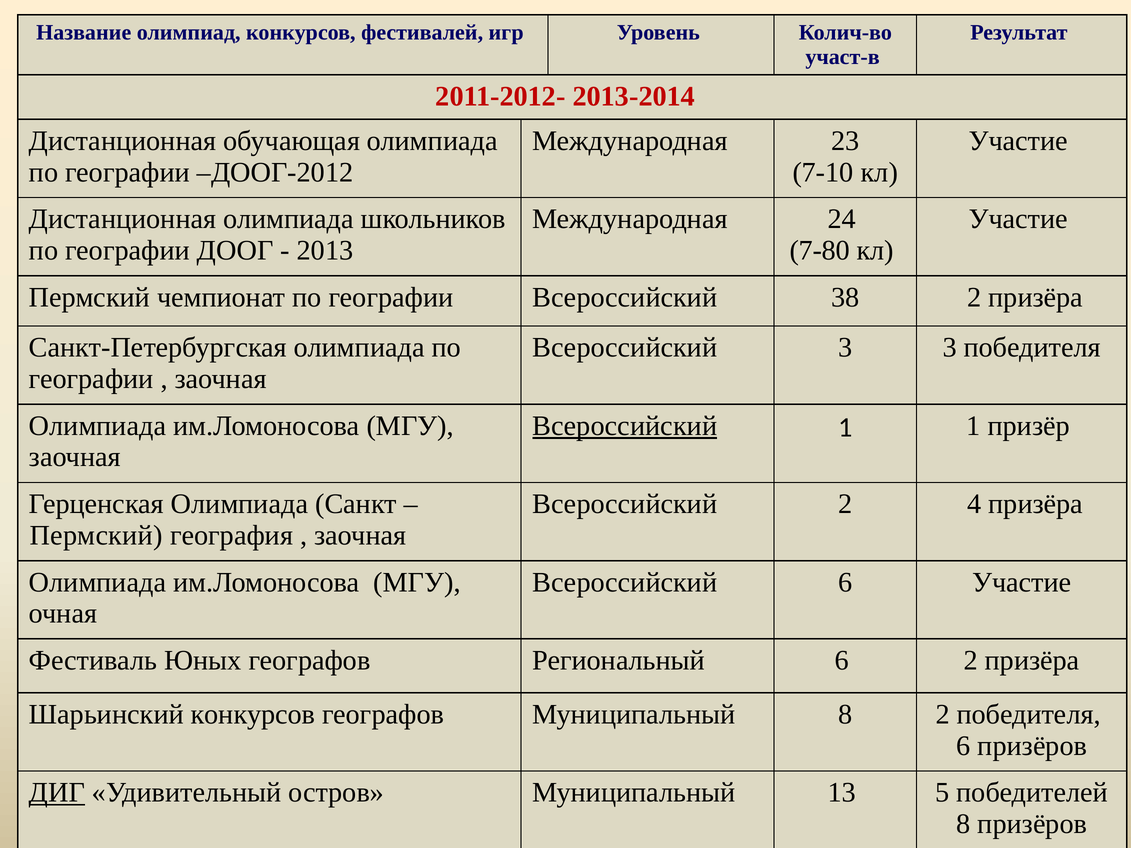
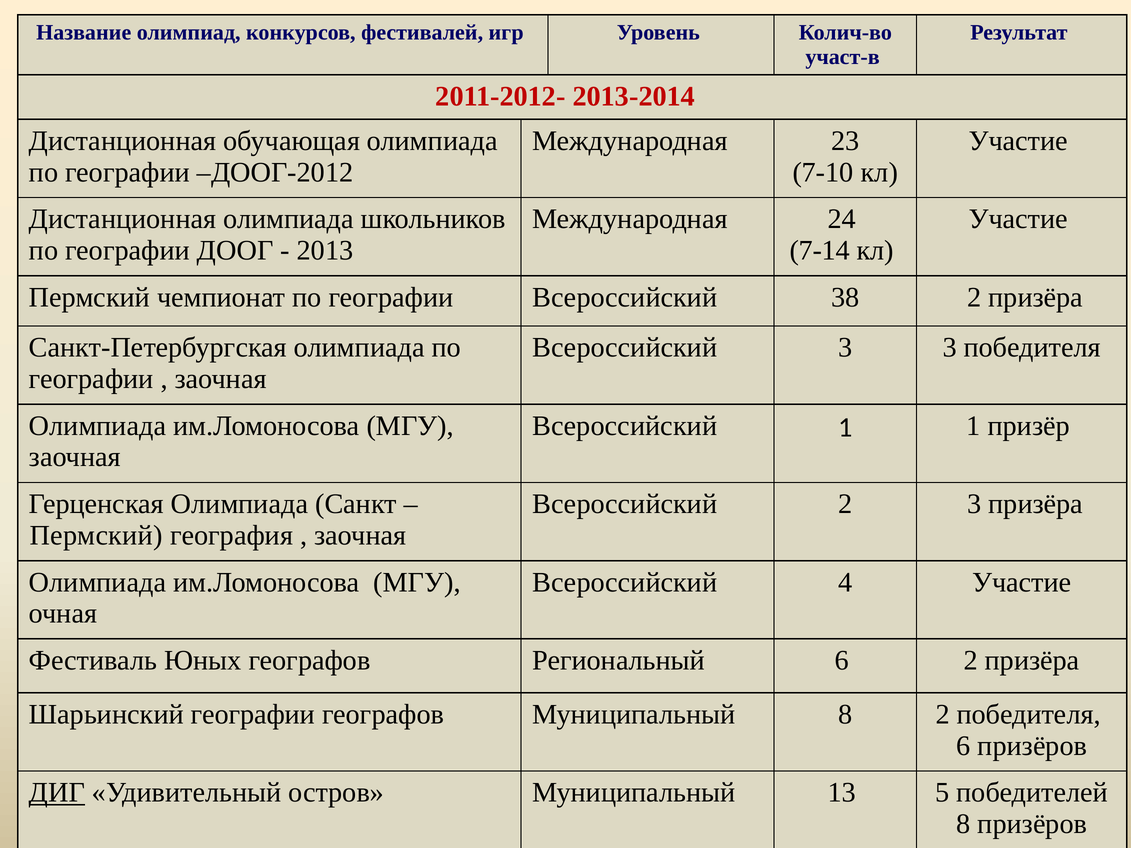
7-80: 7-80 -> 7-14
Всероссийский at (625, 426) underline: present -> none
2 4: 4 -> 3
Всероссийский 6: 6 -> 4
Шарьинский конкурсов: конкурсов -> географии
